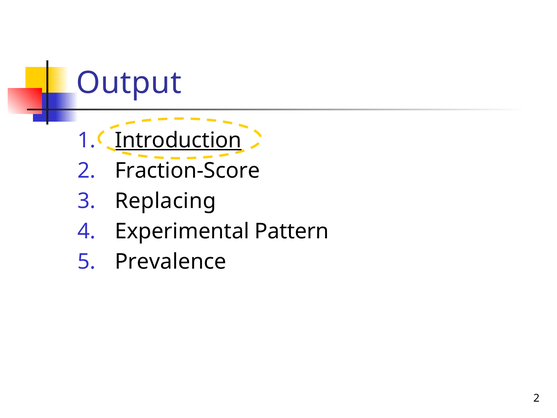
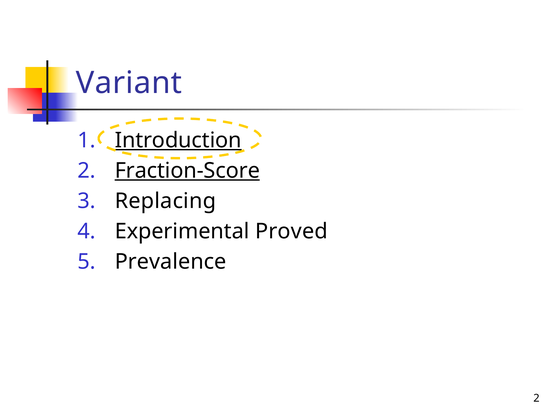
Output: Output -> Variant
Fraction-Score underline: none -> present
Pattern: Pattern -> Proved
